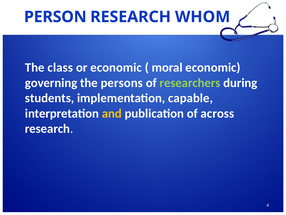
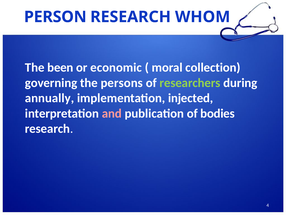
class: class -> been
moral economic: economic -> collection
students: students -> annually
capable: capable -> injected
and colour: yellow -> pink
across: across -> bodies
